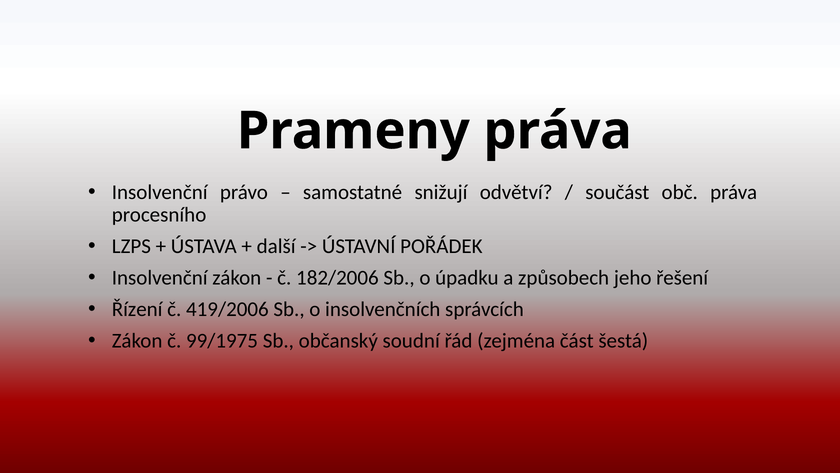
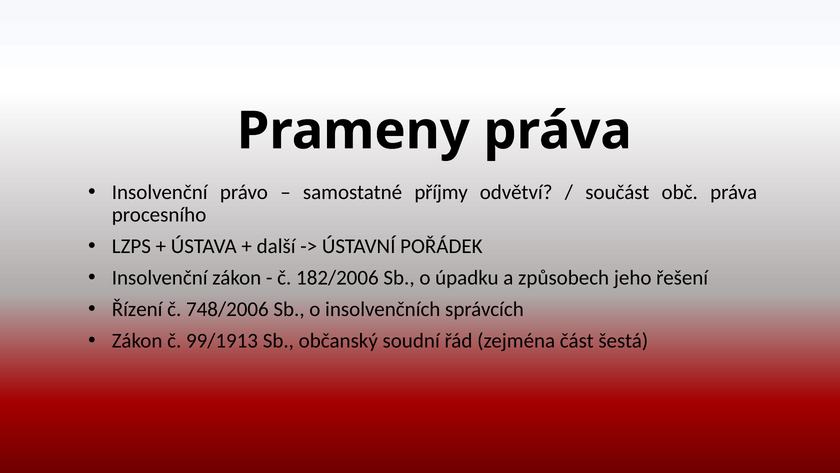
snižují: snižují -> příjmy
419/2006: 419/2006 -> 748/2006
99/1975: 99/1975 -> 99/1913
